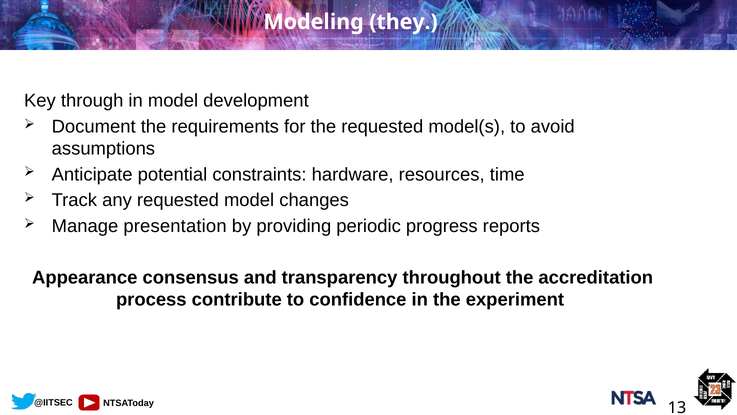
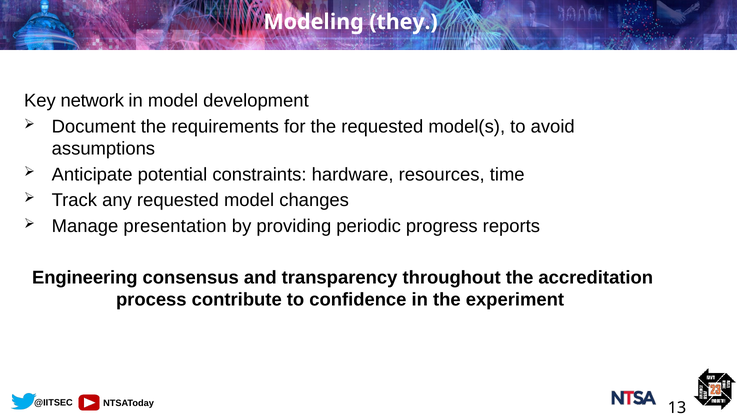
through: through -> network
Appearance: Appearance -> Engineering
